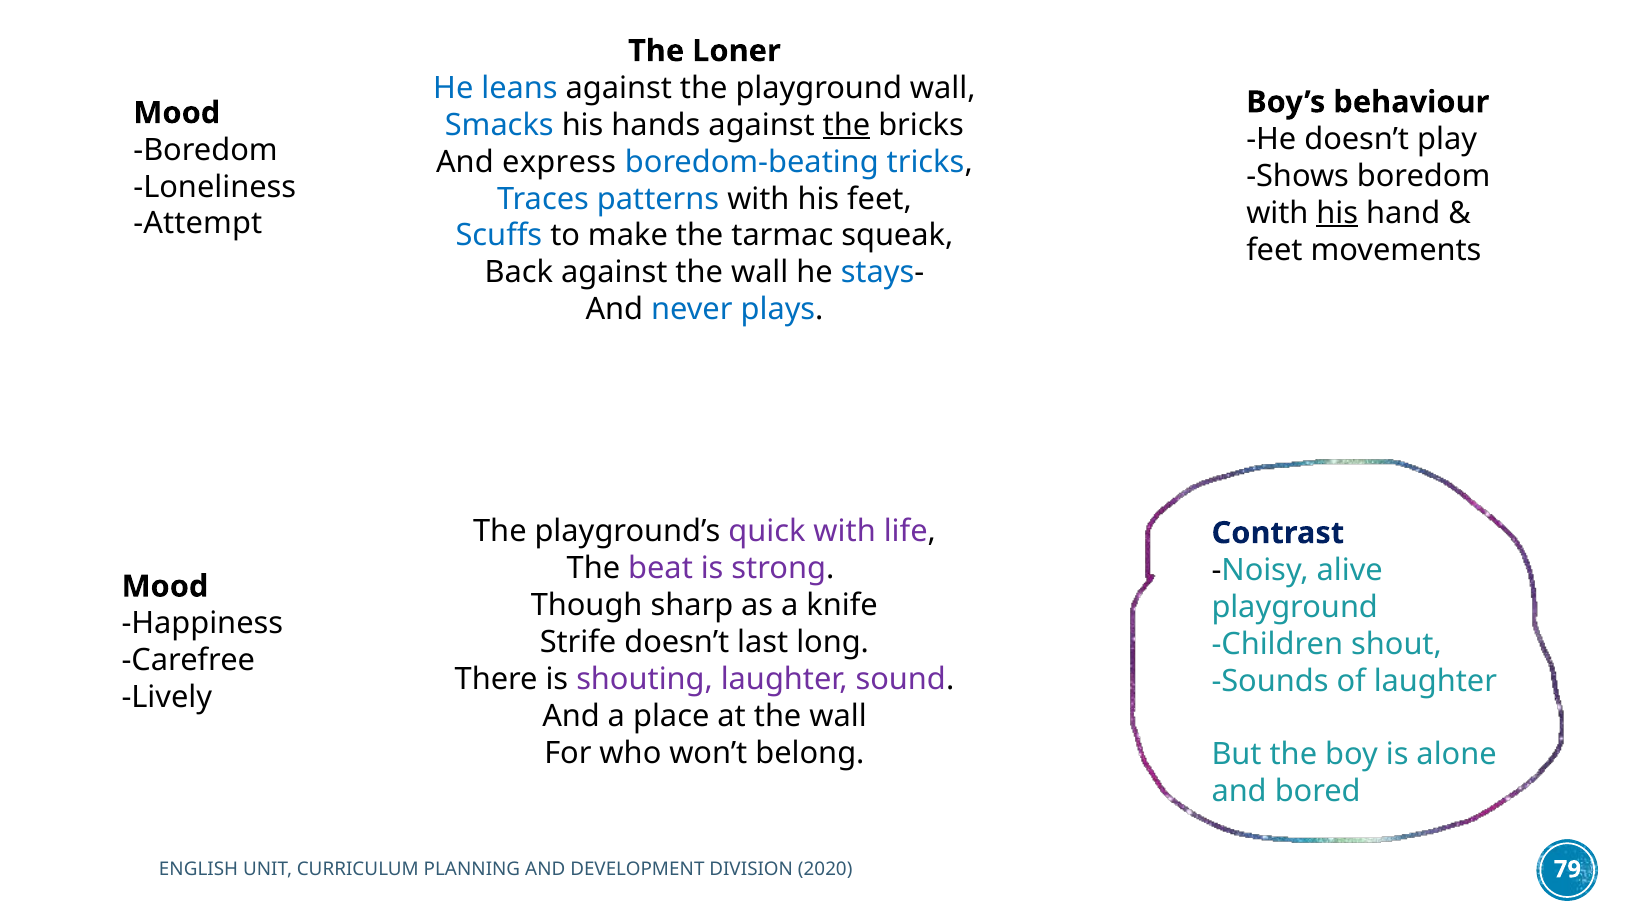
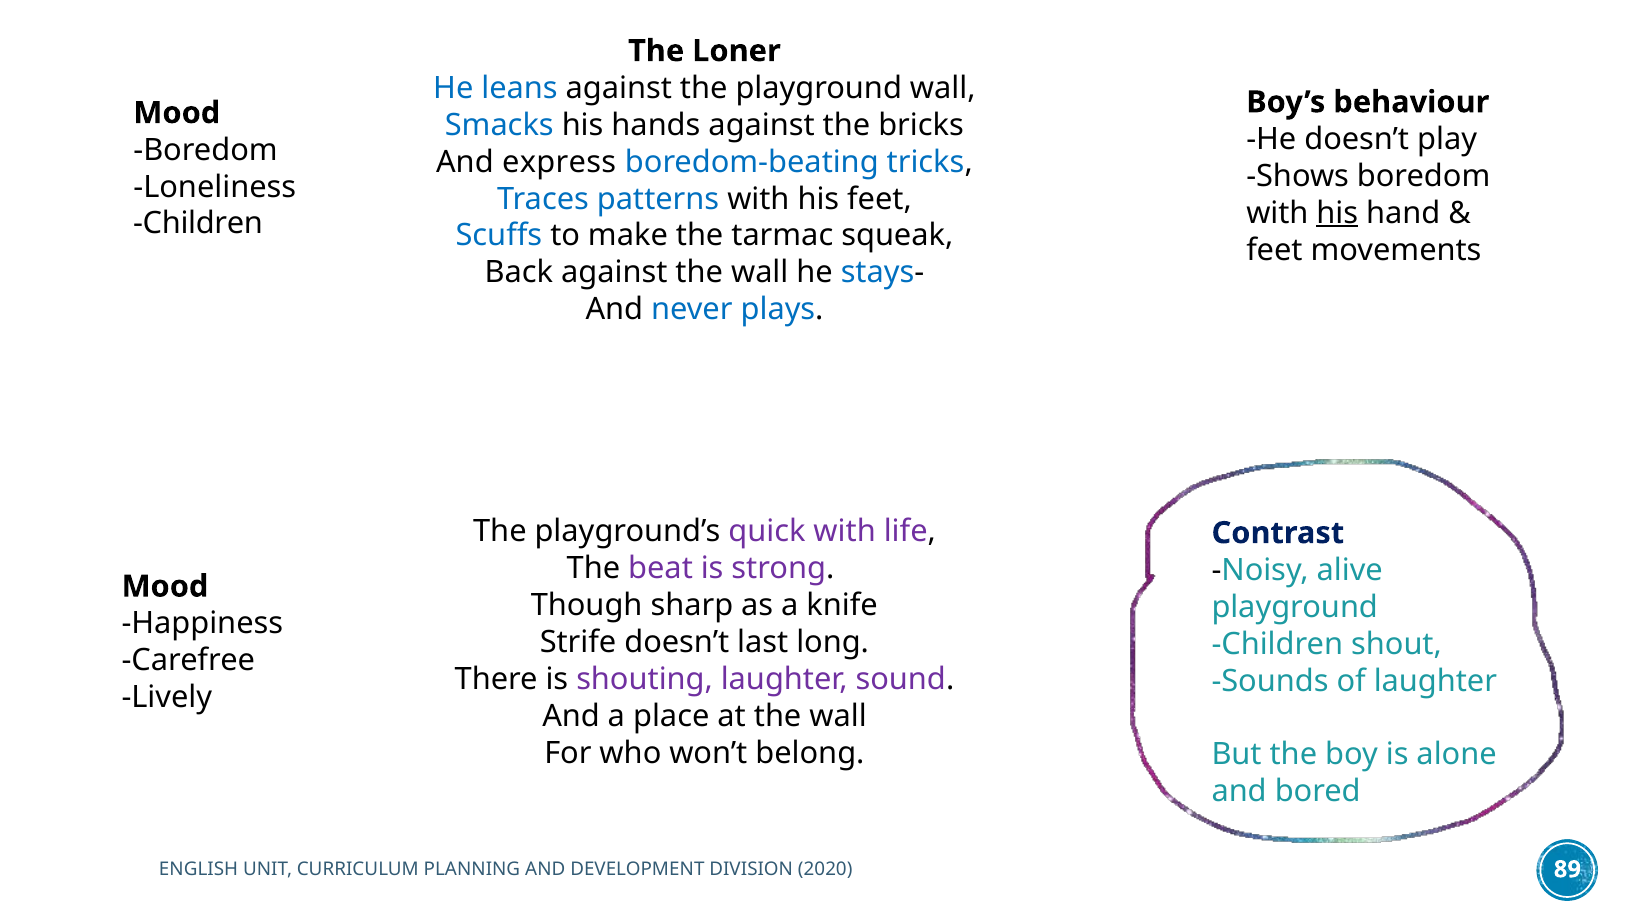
the at (846, 125) underline: present -> none
Attempt at (198, 224): Attempt -> Children
79: 79 -> 89
